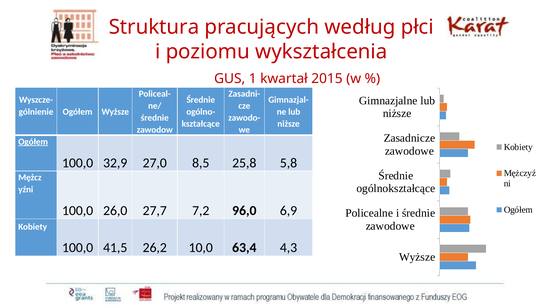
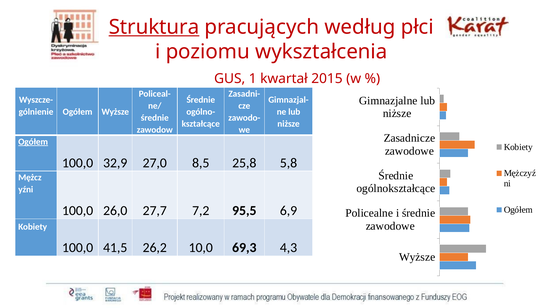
Struktura underline: none -> present
96,0: 96,0 -> 95,5
63,4: 63,4 -> 69,3
